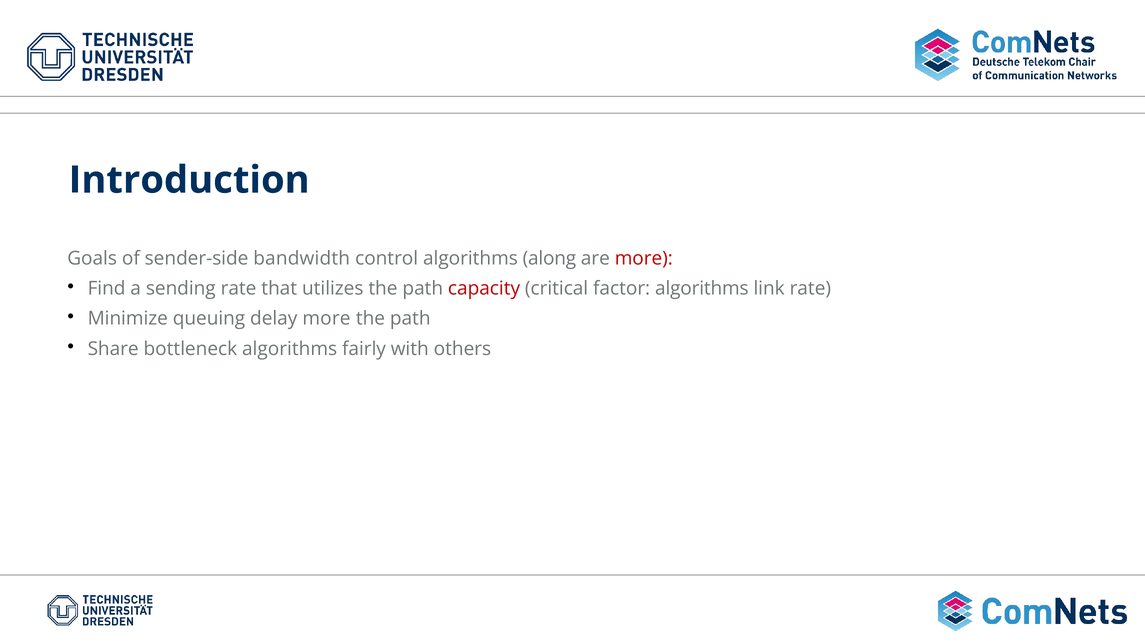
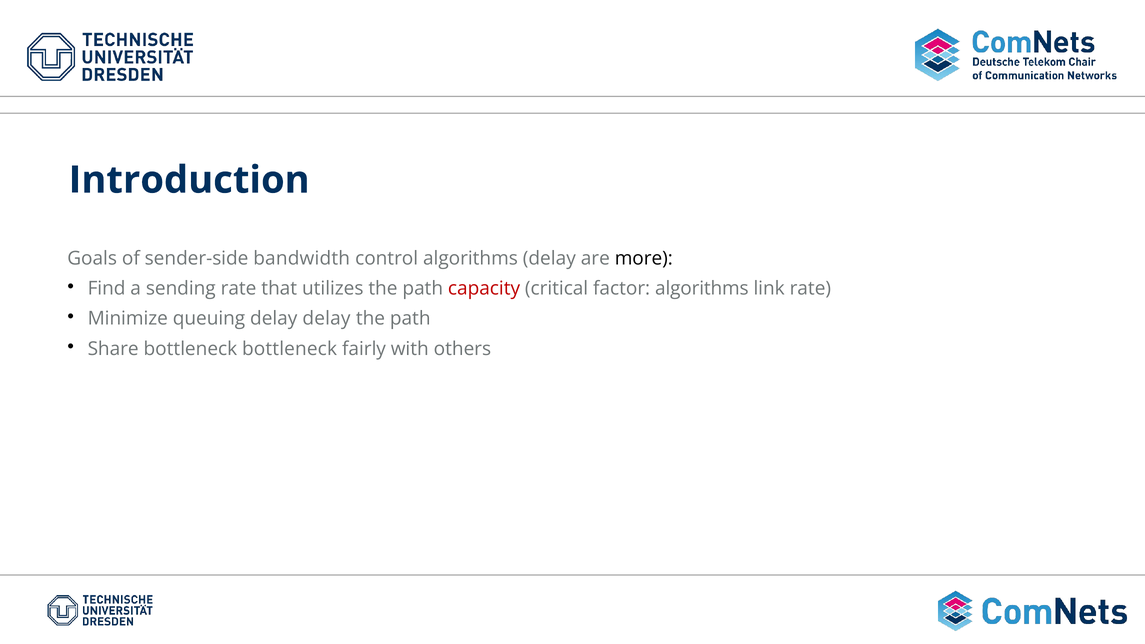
algorithms along: along -> delay
more at (644, 259) colour: red -> black
delay more: more -> delay
bottleneck algorithms: algorithms -> bottleneck
